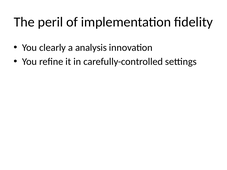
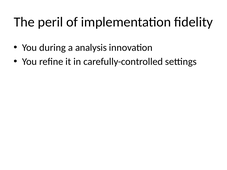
clearly: clearly -> during
